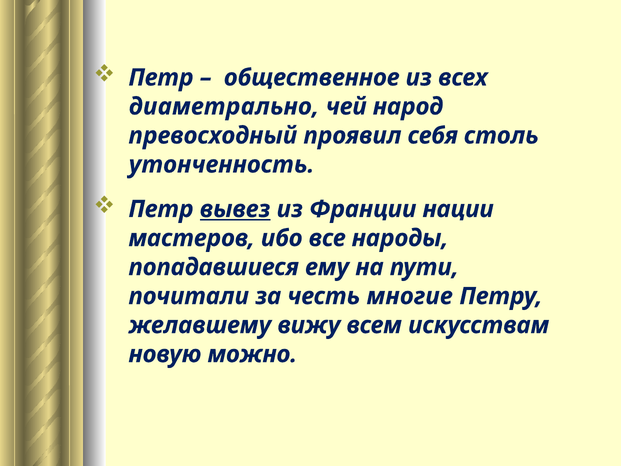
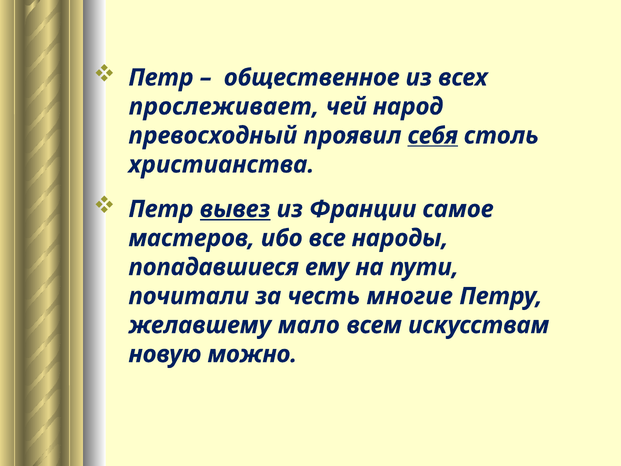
диaметрaльно: диaметрaльно -> прослеживает
себя underline: none -> present
утонченность: утонченность -> христианства
нации: нации -> самое
вижу: вижу -> мало
